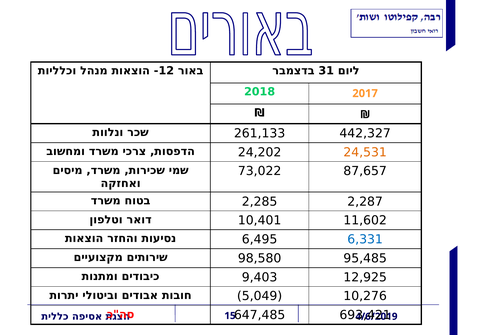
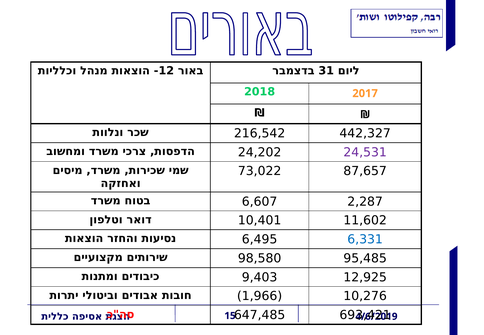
261,133: 261,133 -> 216,542
24,531 colour: orange -> purple
2,285: 2,285 -> 6,607
5,049: 5,049 -> 1,966
